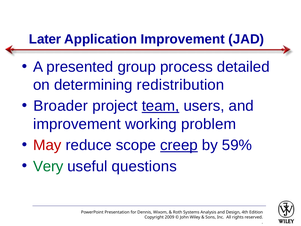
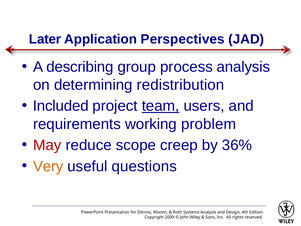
Application Improvement: Improvement -> Perspectives
presented: presented -> describing
process detailed: detailed -> analysis
Broader: Broader -> Included
improvement at (77, 124): improvement -> requirements
creep underline: present -> none
59%: 59% -> 36%
Very colour: green -> orange
